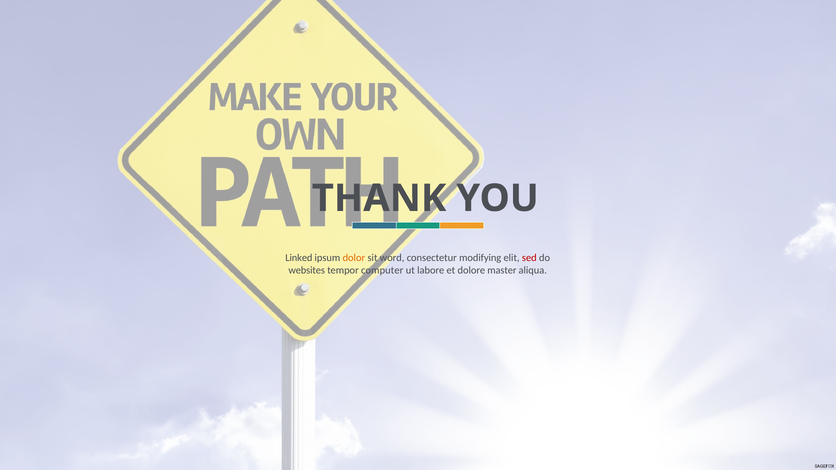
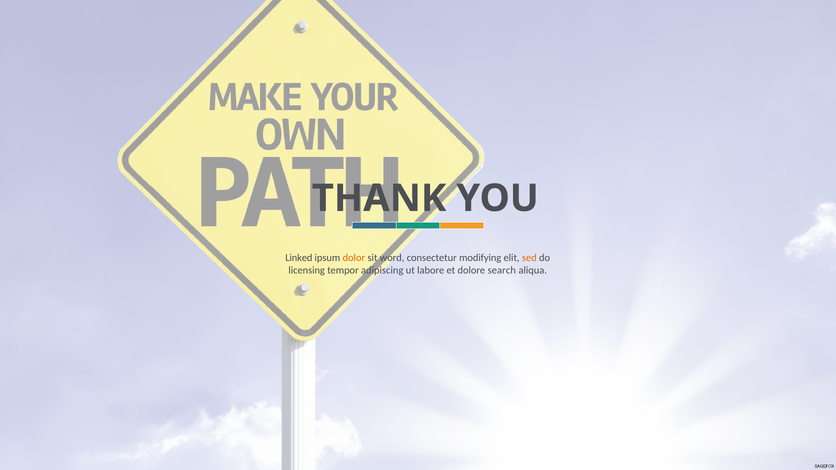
sed colour: red -> orange
websites: websites -> licensing
computer: computer -> adipiscing
master: master -> search
